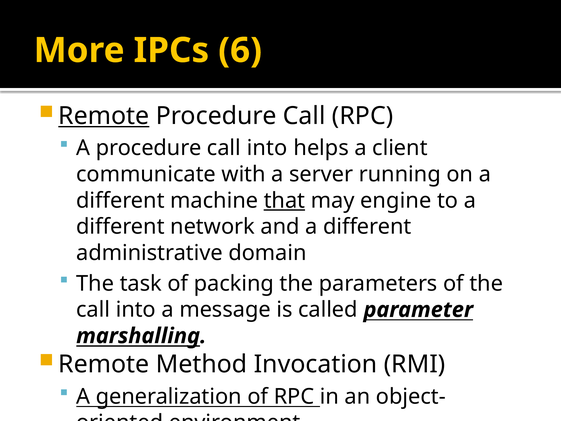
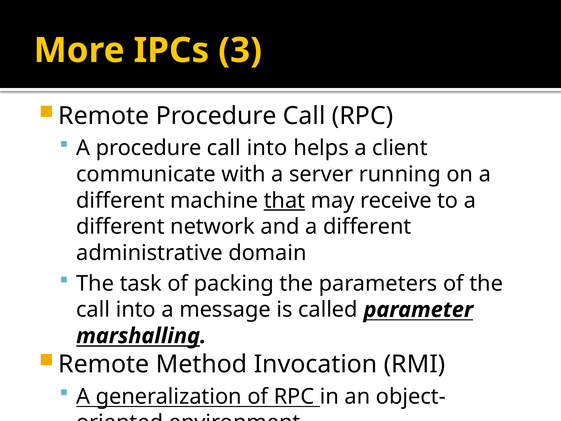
6: 6 -> 3
Remote at (104, 116) underline: present -> none
engine: engine -> receive
